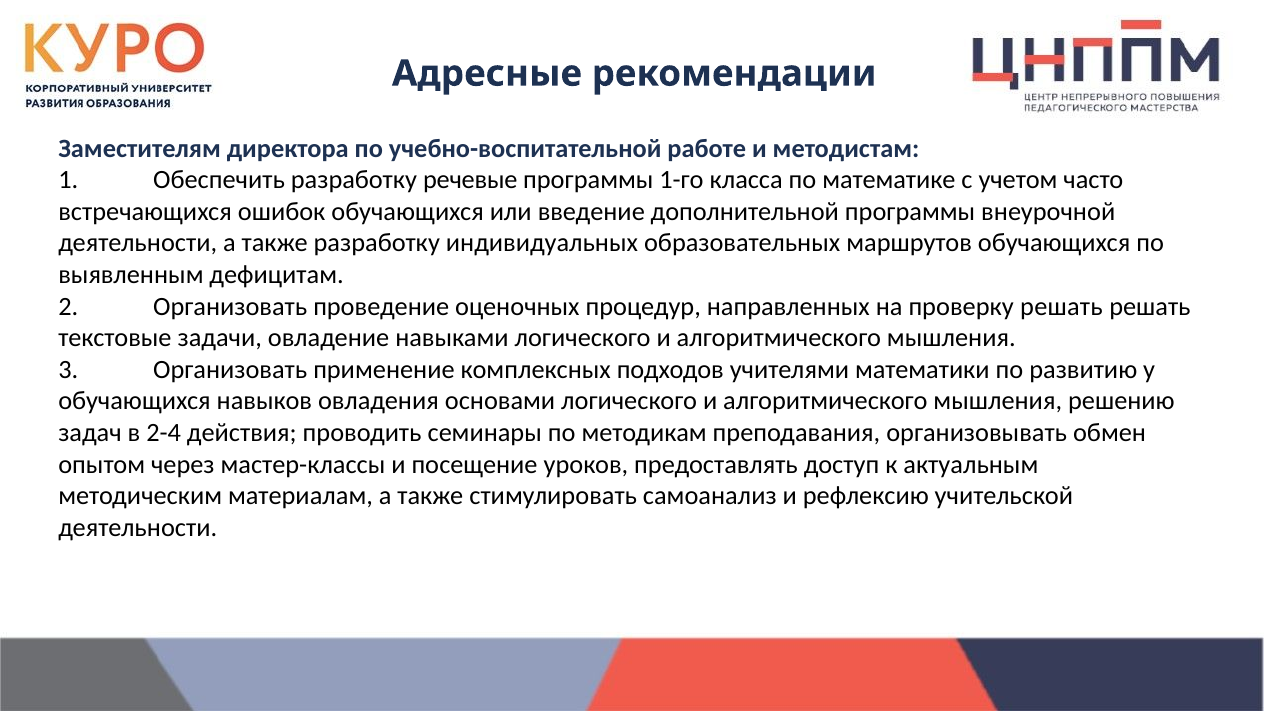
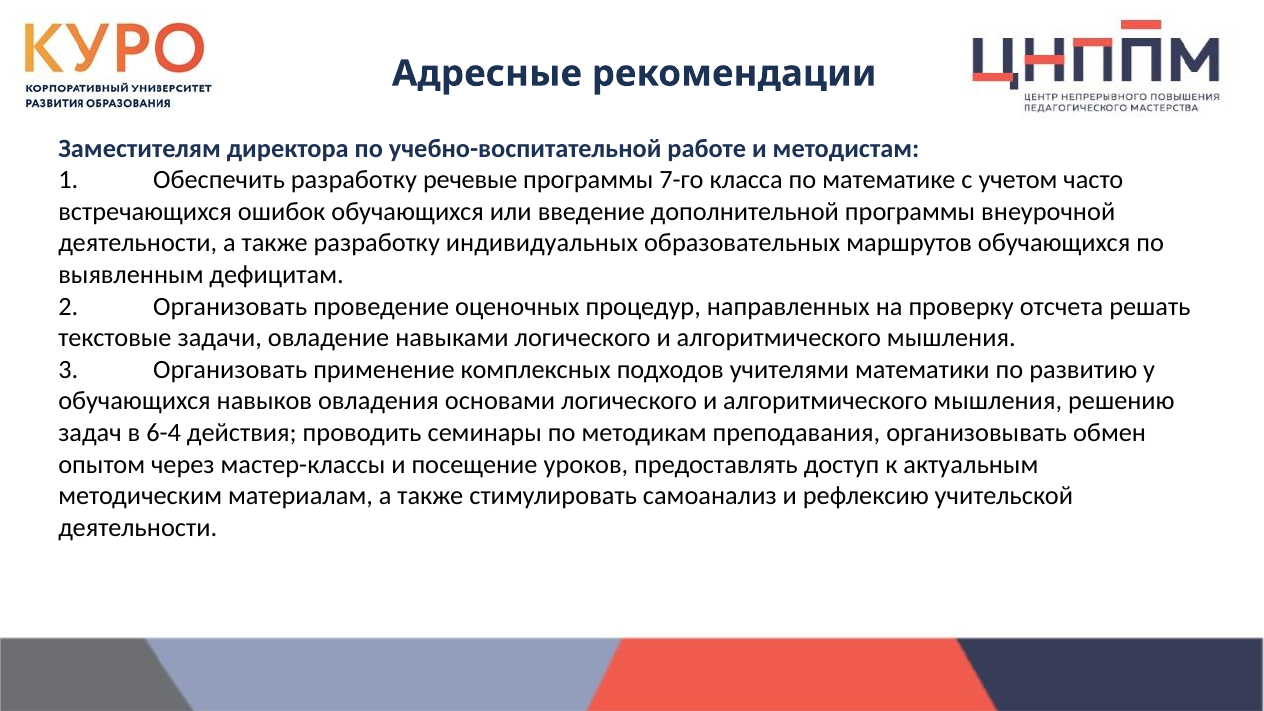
1-го: 1-го -> 7-го
проверку решать: решать -> отсчета
2-4: 2-4 -> 6-4
